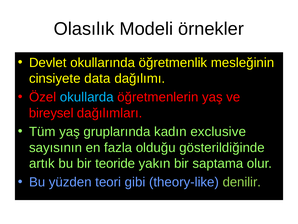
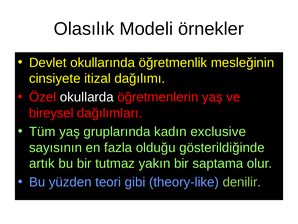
data: data -> itizal
okullarda colour: light blue -> white
teoride: teoride -> tutmaz
